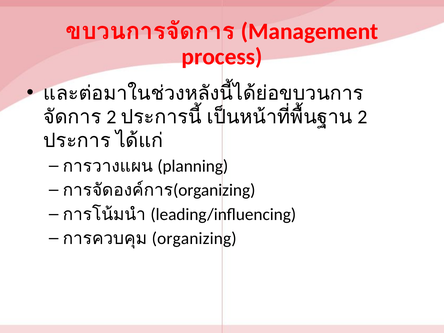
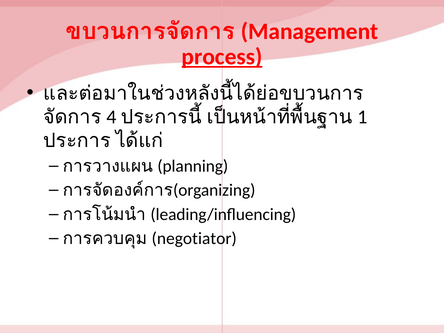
process underline: none -> present
2 at (111, 117): 2 -> 4
2 at (363, 117): 2 -> 1
organizing at (194, 238): organizing -> negotiator
